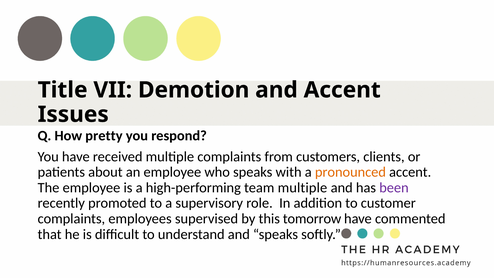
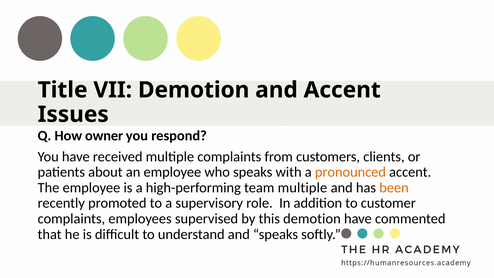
pretty: pretty -> owner
been colour: purple -> orange
this tomorrow: tomorrow -> demotion
